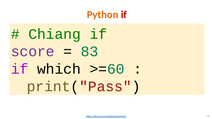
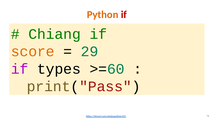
score colour: purple -> orange
83: 83 -> 29
which: which -> types
